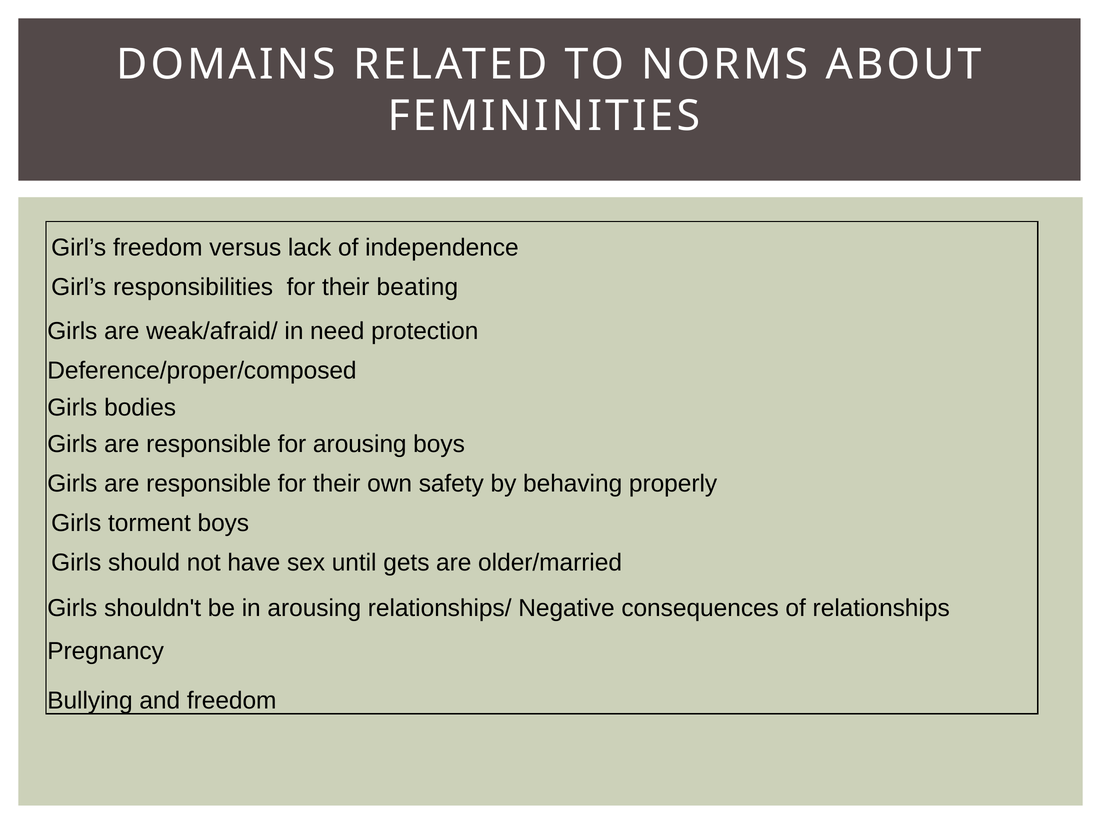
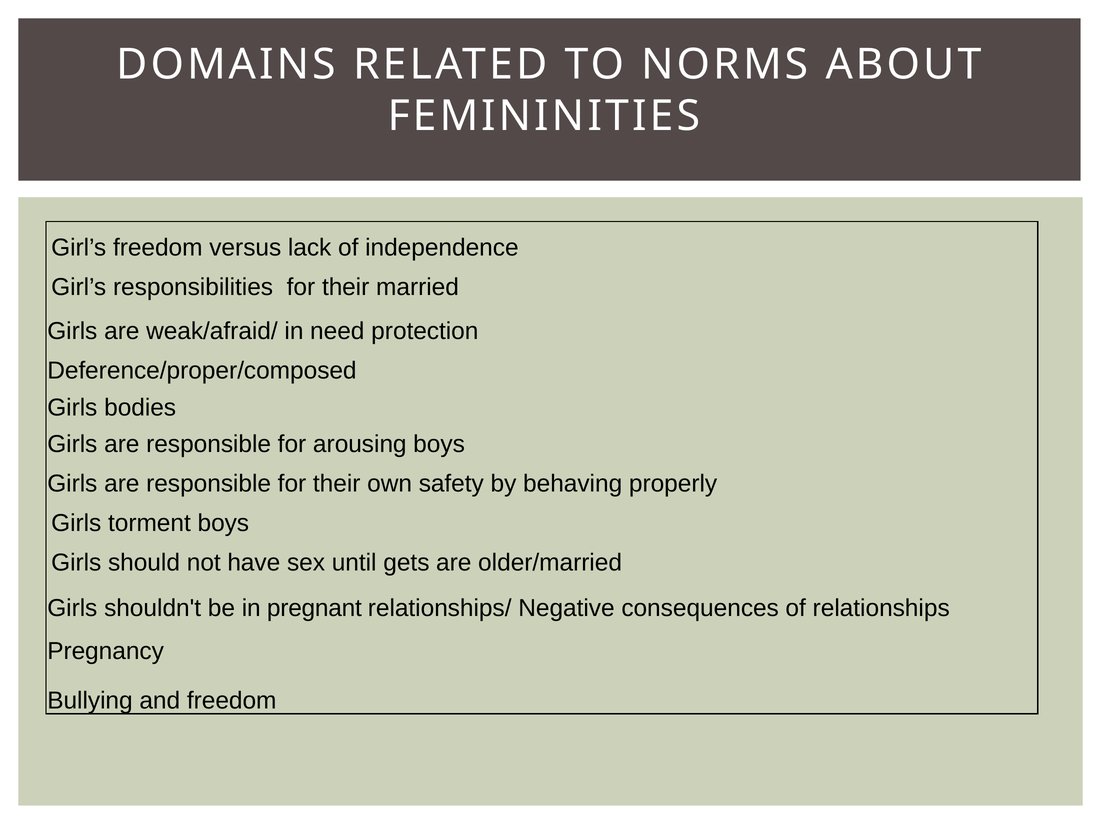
beating: beating -> married
in arousing: arousing -> pregnant
